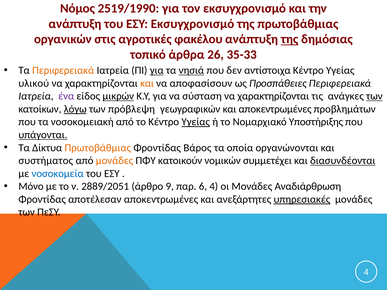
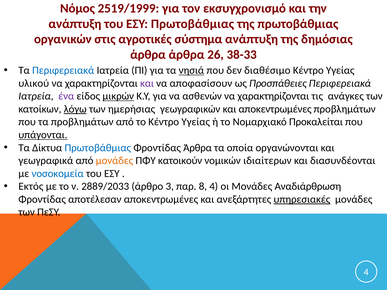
2519/1990: 2519/1990 -> 2519/1999
ΕΣΥ Εκσυγχρονισμό: Εκσυγχρονισμό -> Πρωτοβάθμιας
φακέλου: φακέλου -> σύστημα
της at (290, 39) underline: present -> none
τοπικό at (148, 55): τοπικό -> άρθρα
35-33: 35-33 -> 38-33
Περιφερειακά at (63, 70) colour: orange -> blue
για at (157, 70) underline: present -> none
αντίστοιχα: αντίστοιχα -> διαθέσιμο
και at (147, 83) colour: orange -> purple
σύσταση: σύσταση -> ασθενών
των at (374, 96) underline: present -> none
πρόβλεψη: πρόβλεψη -> ημερήσιας
τα νοσοκομειακή: νοσοκομειακή -> προβλημάτων
Yγείας at (196, 122) underline: present -> none
Υποστήριξης: Υποστήριξης -> Προκαλείται
Πρωτοβάθμιας at (98, 148) colour: orange -> blue
Φροντίδας Βάρος: Βάρος -> Άρθρα
συστήματος: συστήματος -> γεωγραφικά
συμμετέχει: συμμετέχει -> ιδιαίτερων
διασυνδέονται underline: present -> none
Μόνο: Μόνο -> Εκτός
2889/2051: 2889/2051 -> 2889/2033
9: 9 -> 3
6: 6 -> 8
